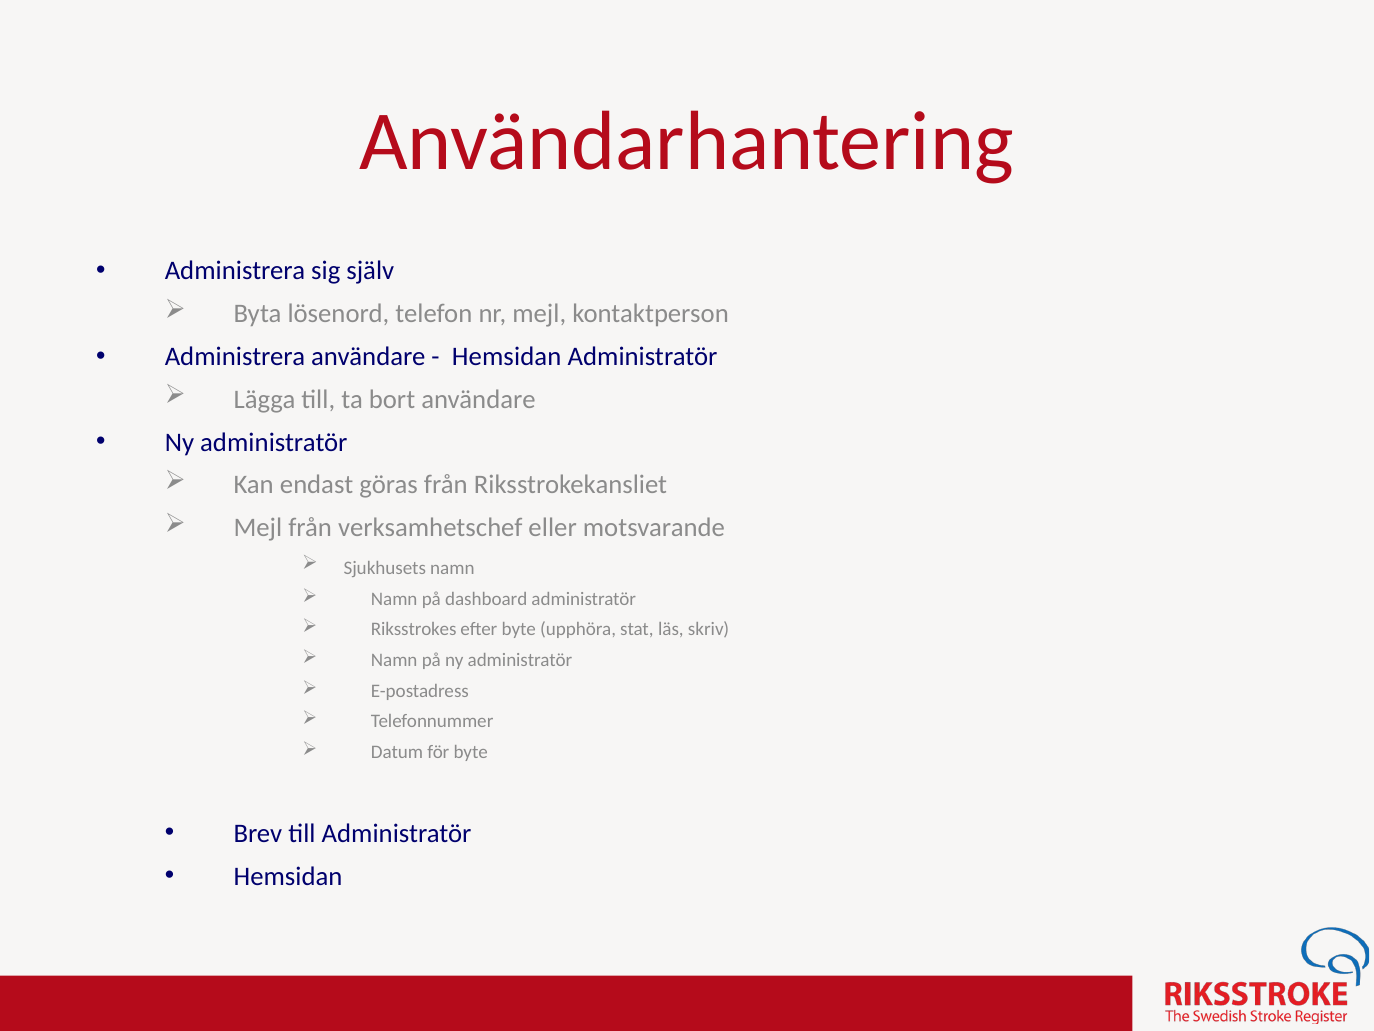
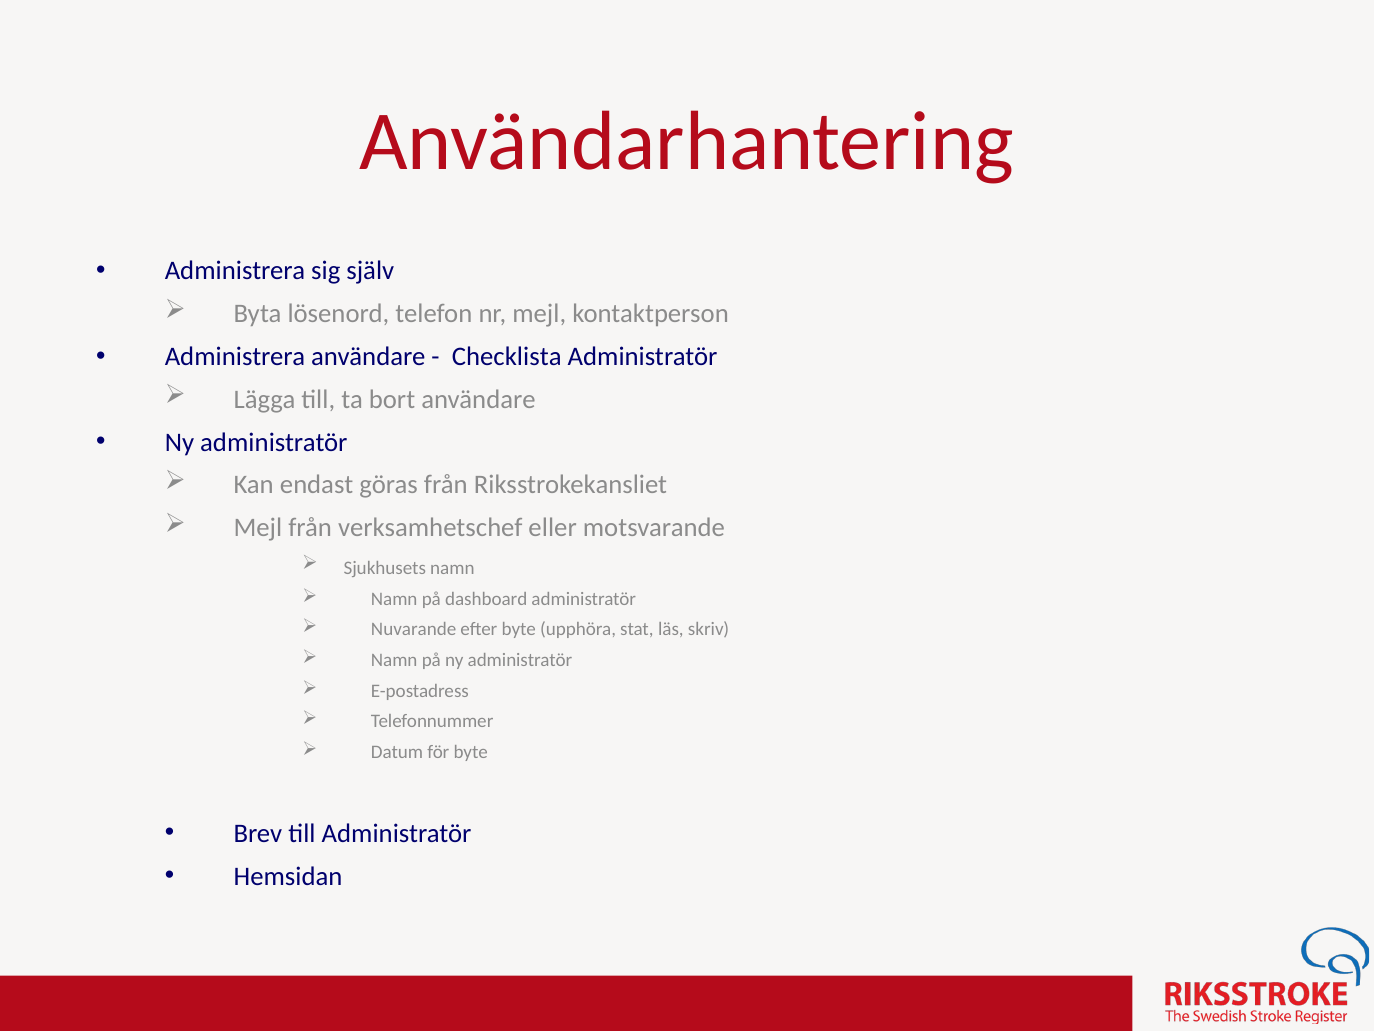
Hemsidan at (507, 356): Hemsidan -> Checklista
Riksstrokes: Riksstrokes -> Nuvarande
